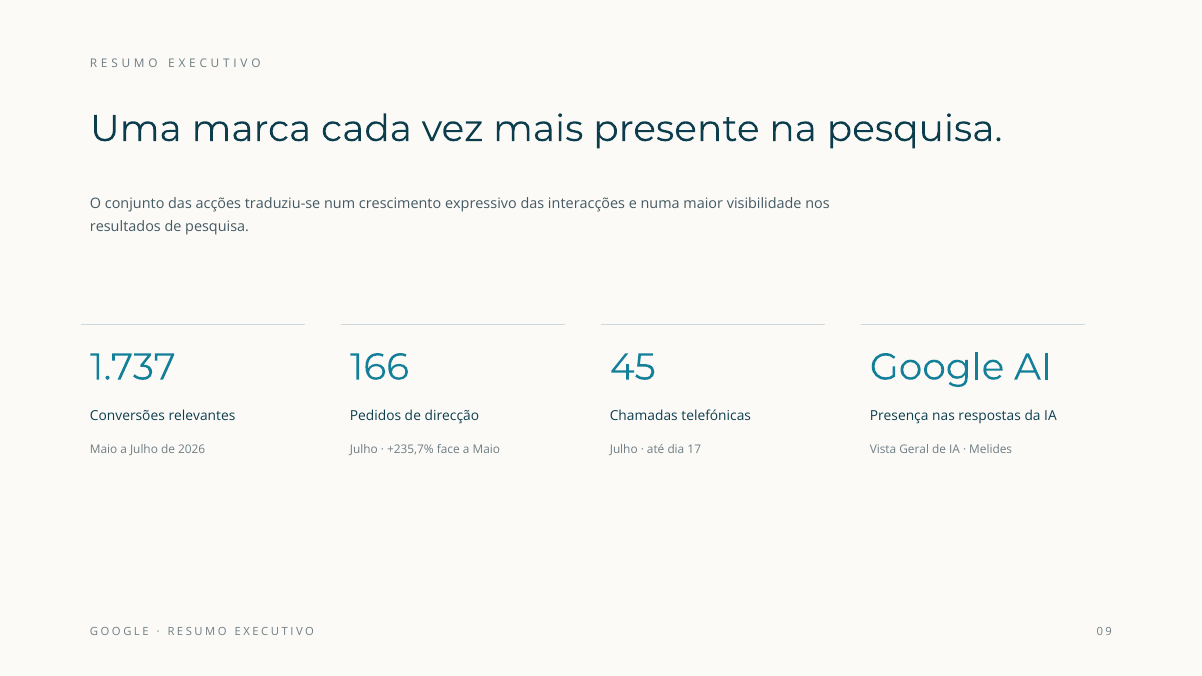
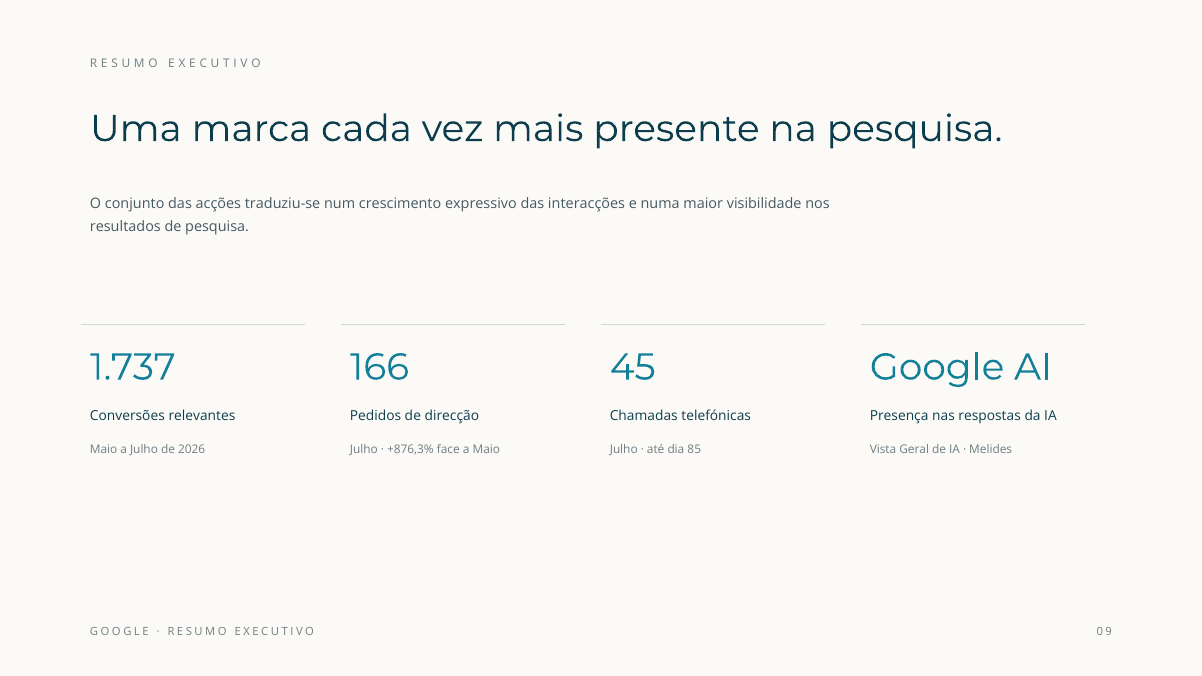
+235,7%: +235,7% -> +876,3%
17: 17 -> 85
